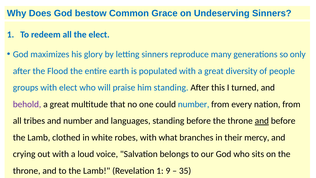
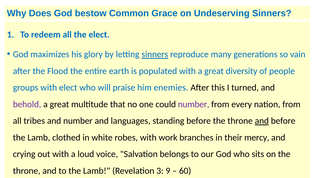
sinners at (155, 54) underline: none -> present
only: only -> vain
him standing: standing -> enemies
number at (194, 104) colour: blue -> purple
what: what -> work
Revelation 1: 1 -> 3
35: 35 -> 60
